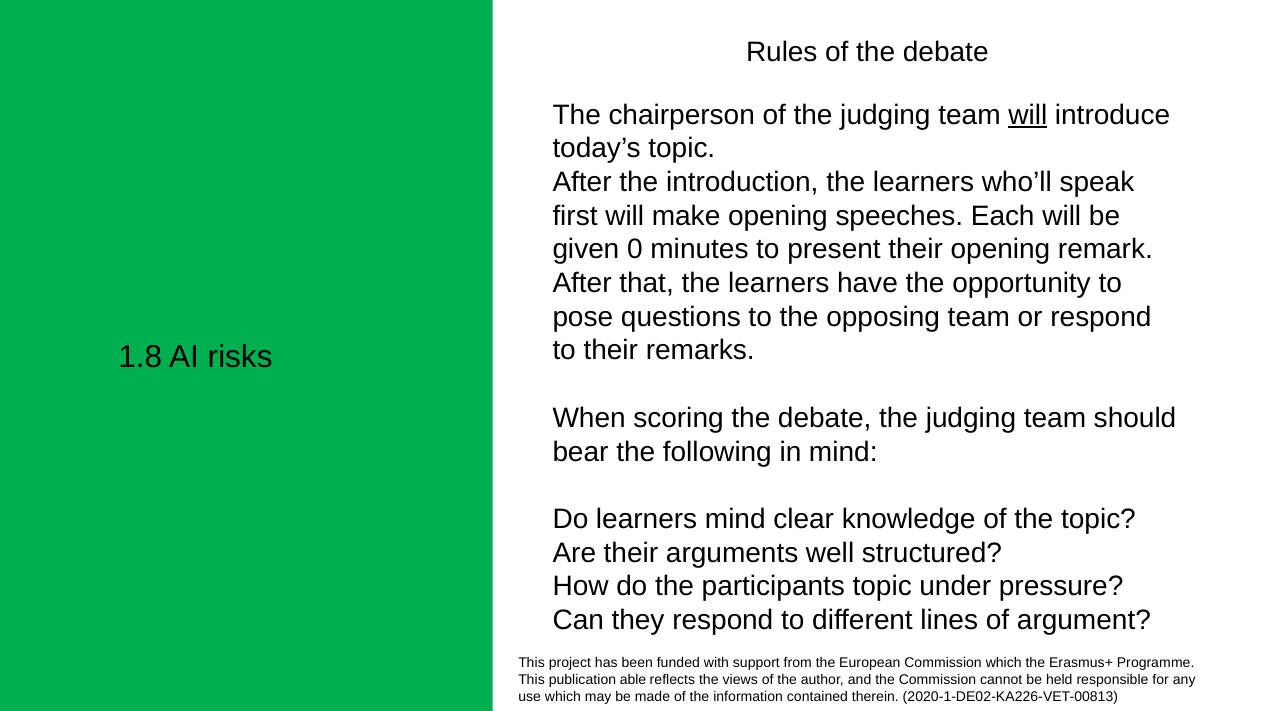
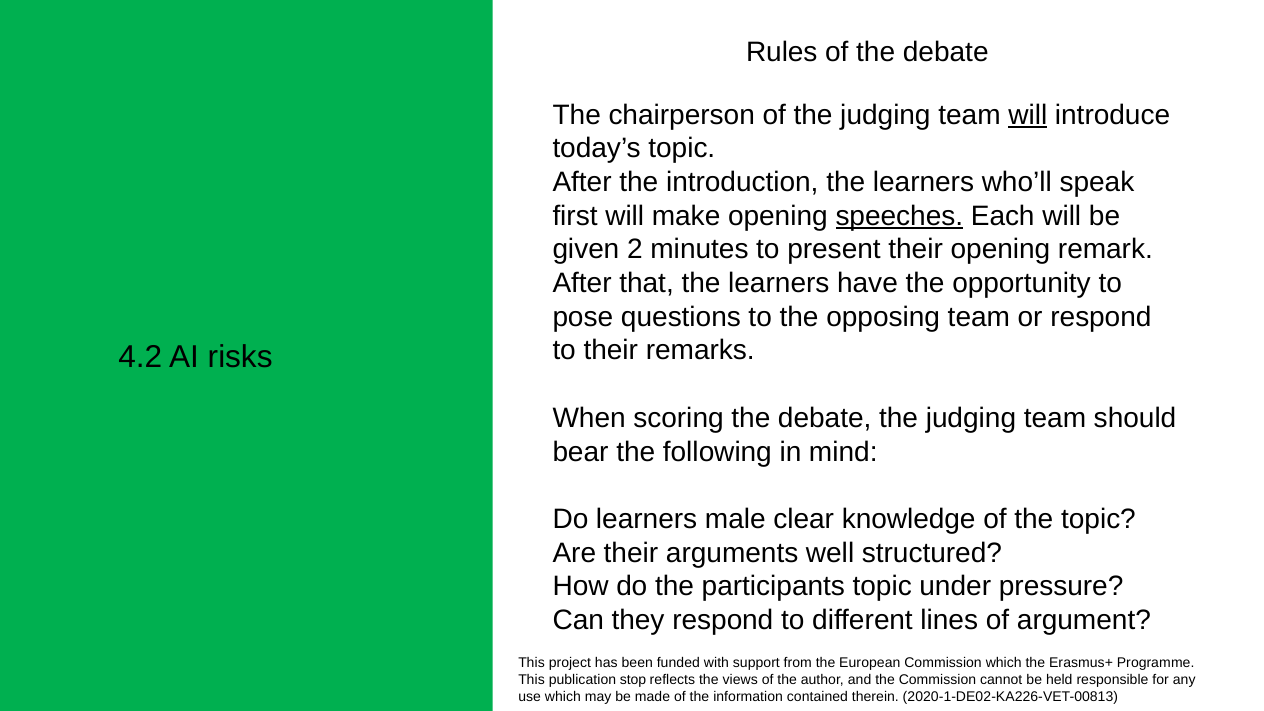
speeches underline: none -> present
0: 0 -> 2
1.8: 1.8 -> 4.2
learners mind: mind -> male
able: able -> stop
